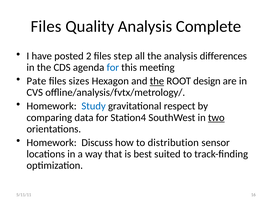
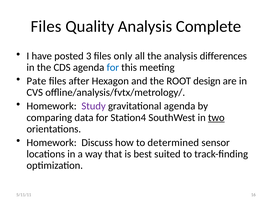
2: 2 -> 3
step: step -> only
sizes: sizes -> after
the at (157, 81) underline: present -> none
Study colour: blue -> purple
gravitational respect: respect -> agenda
distribution: distribution -> determined
